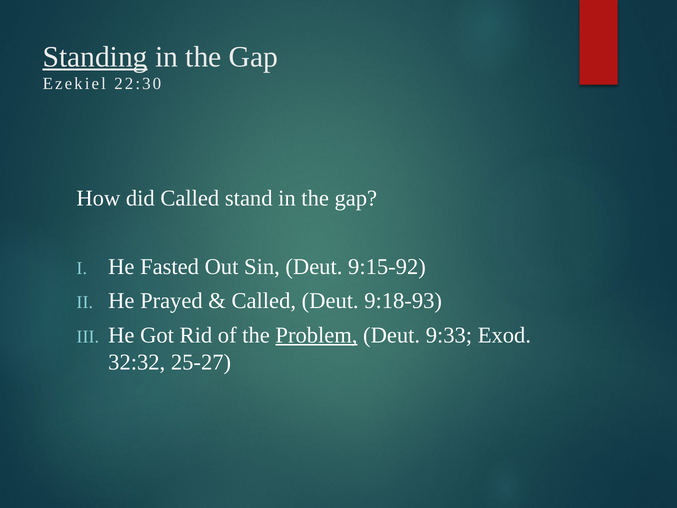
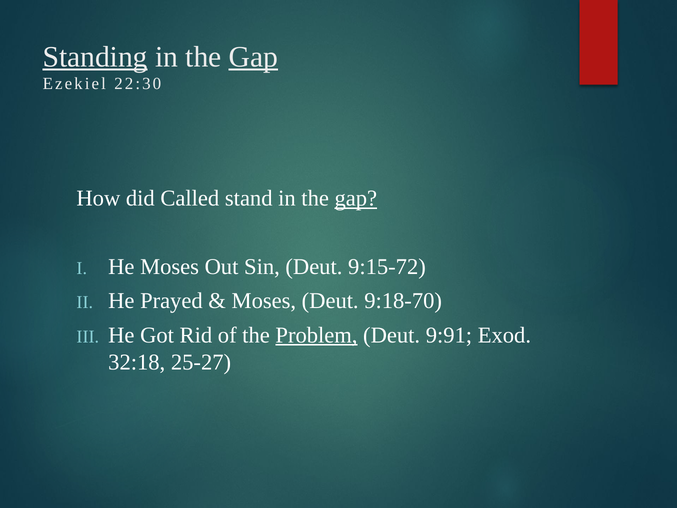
Gap at (253, 57) underline: none -> present
gap at (356, 198) underline: none -> present
He Fasted: Fasted -> Moses
9:15-92: 9:15-92 -> 9:15-72
Called at (264, 301): Called -> Moses
9:18-93: 9:18-93 -> 9:18-70
9:33: 9:33 -> 9:91
32:32: 32:32 -> 32:18
